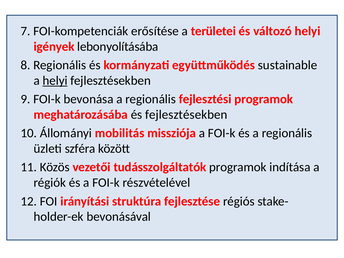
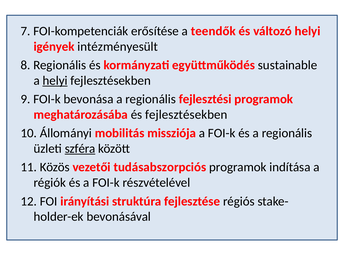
területei: területei -> teendők
lebonyolításába: lebonyolításába -> intézményesült
szféra underline: none -> present
tudásszolgáltatók: tudásszolgáltatók -> tudásabszorpciós
